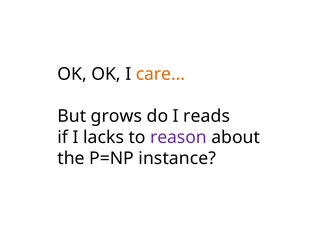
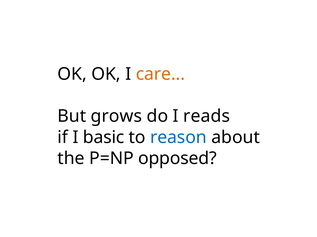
lacks: lacks -> basic
reason colour: purple -> blue
instance: instance -> opposed
